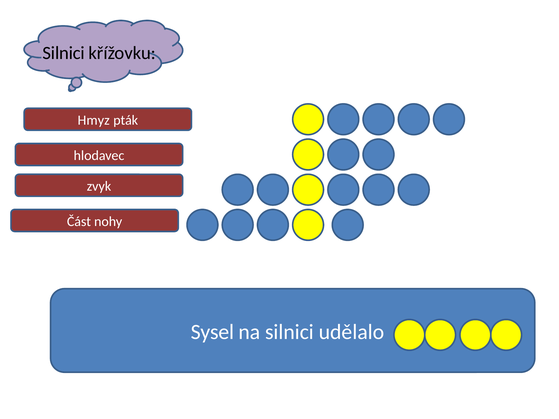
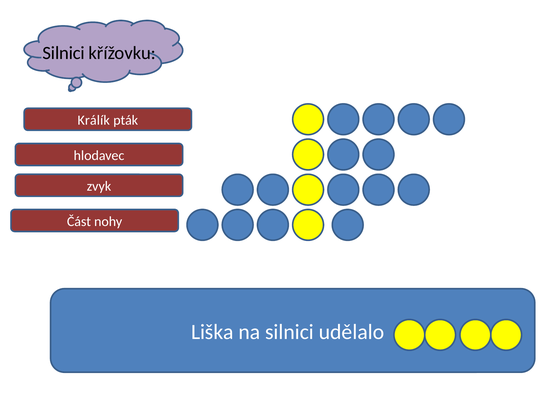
Hmyz: Hmyz -> Králík
Sysel: Sysel -> Liška
